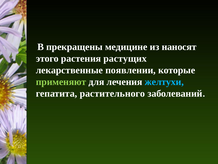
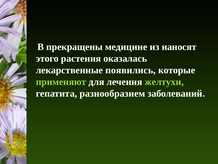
растущих: растущих -> оказалась
появлении: появлении -> появились
желтухи colour: light blue -> light green
растительного: растительного -> разнообразием
